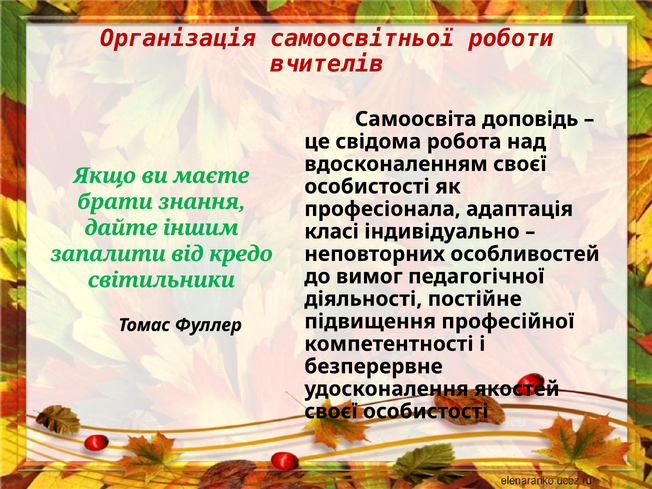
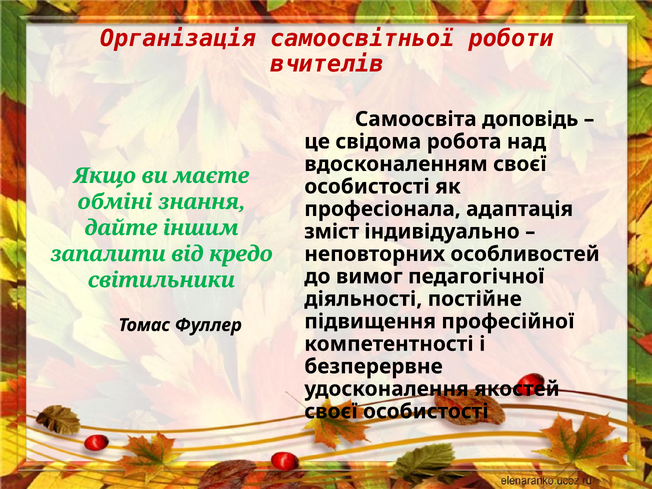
брати: брати -> обміні
класі: класі -> зміст
